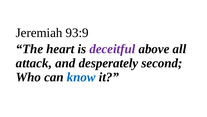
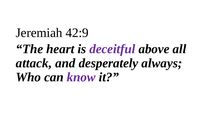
93:9: 93:9 -> 42:9
second: second -> always
know colour: blue -> purple
